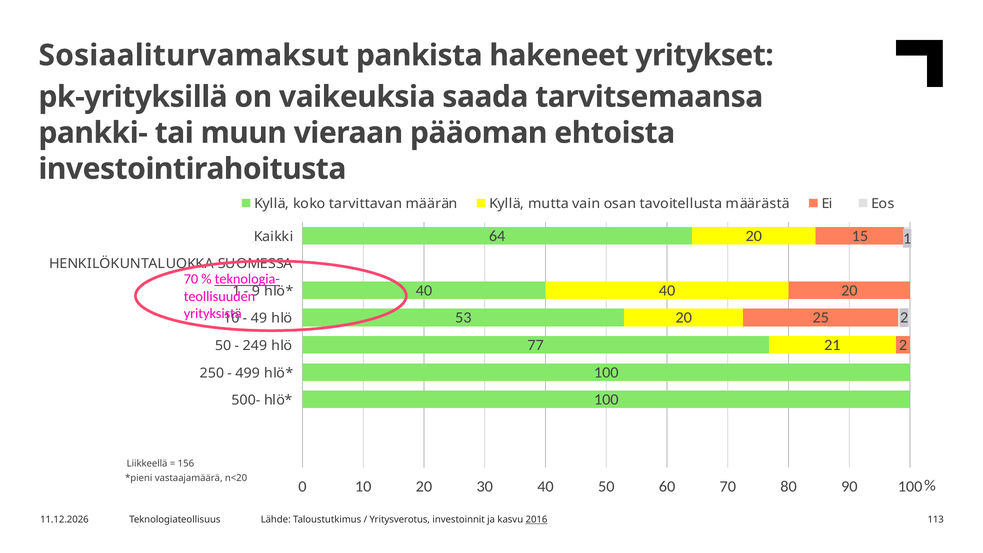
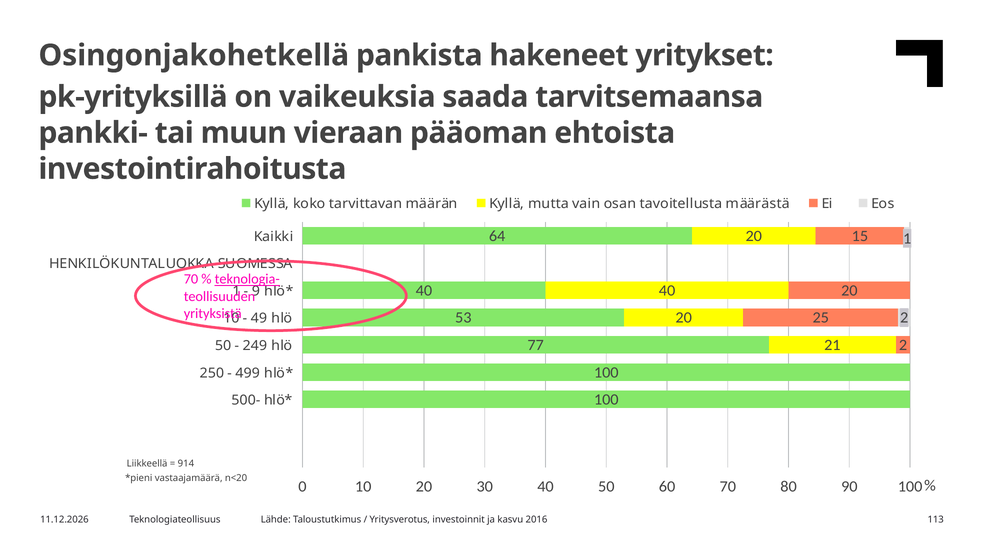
Sosiaaliturvamaksut: Sosiaaliturvamaksut -> Osingonjakohetkellä
156: 156 -> 914
2016 underline: present -> none
